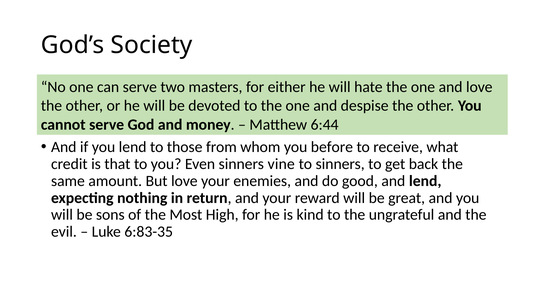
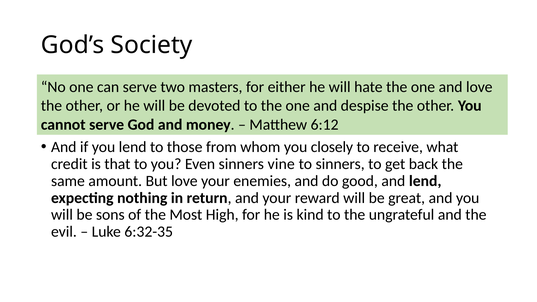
6:44: 6:44 -> 6:12
before: before -> closely
6:83-35: 6:83-35 -> 6:32-35
